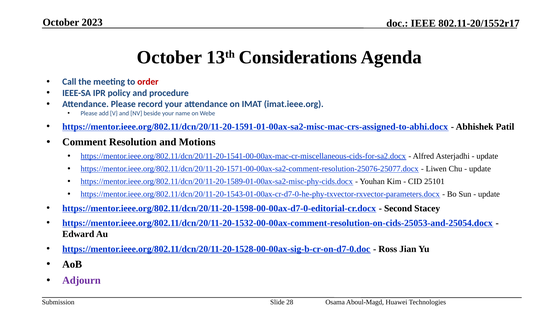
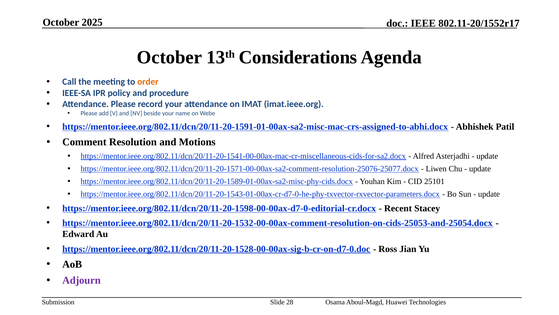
2023: 2023 -> 2025
order colour: red -> orange
Second: Second -> Recent
